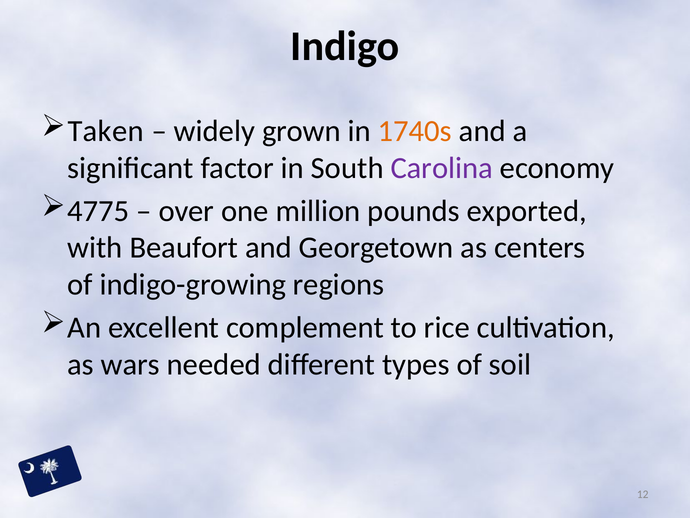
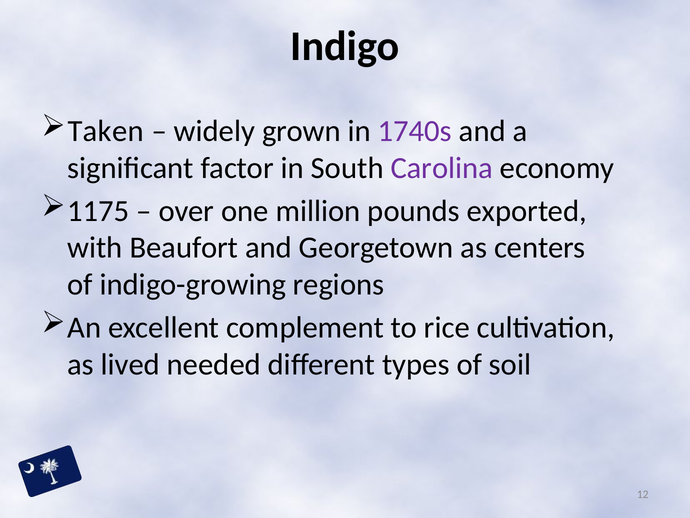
1740s colour: orange -> purple
4775: 4775 -> 1175
wars: wars -> lived
